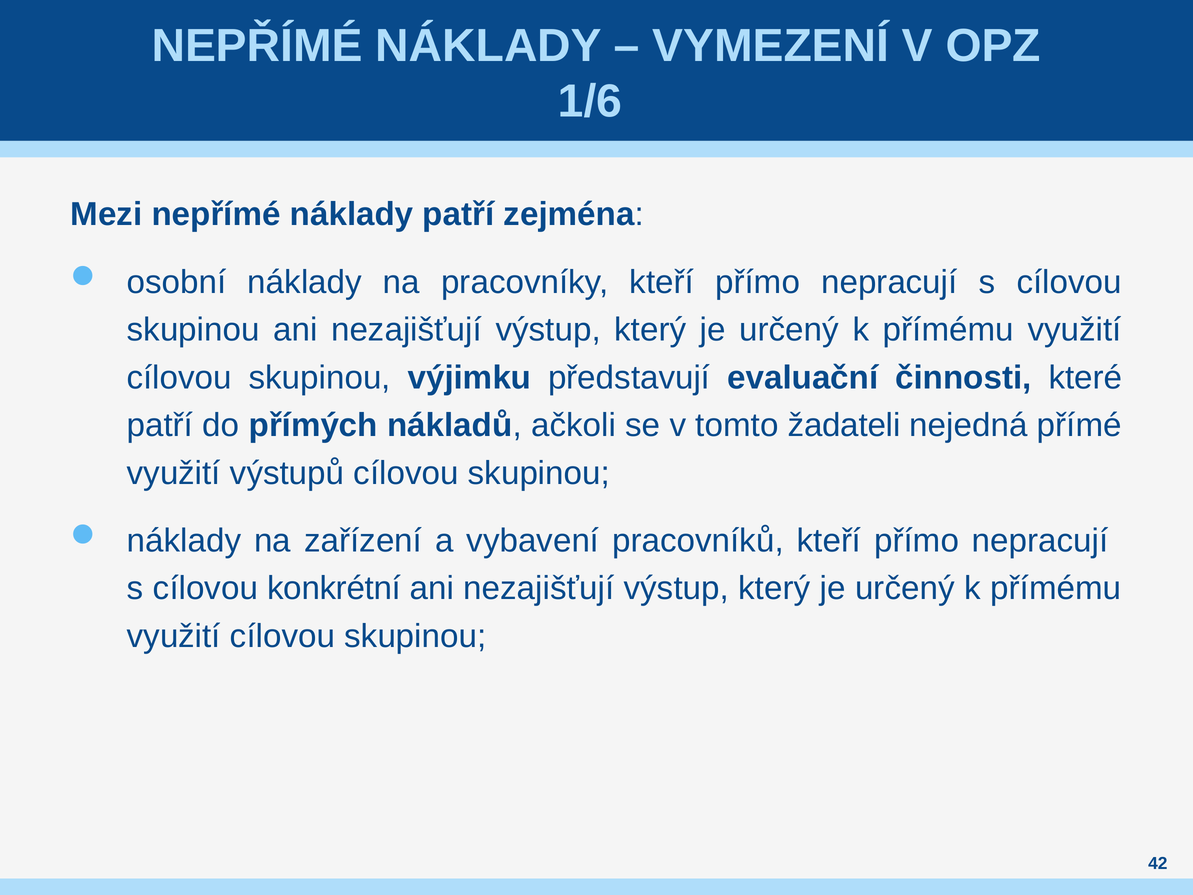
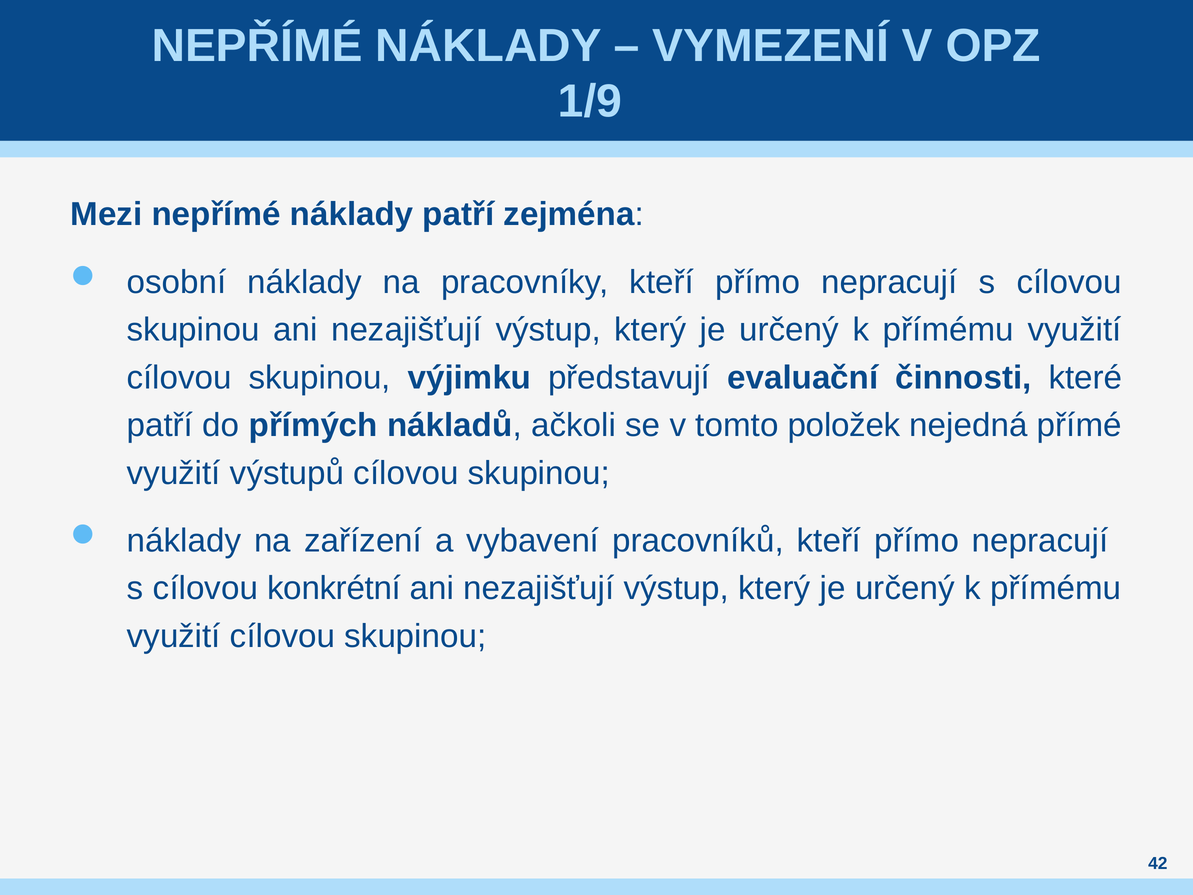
1/6: 1/6 -> 1/9
žadateli: žadateli -> položek
